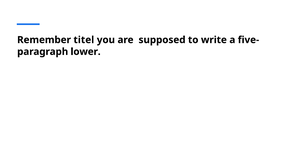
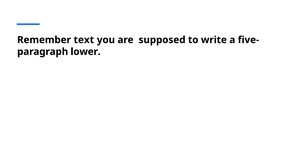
titel: titel -> text
